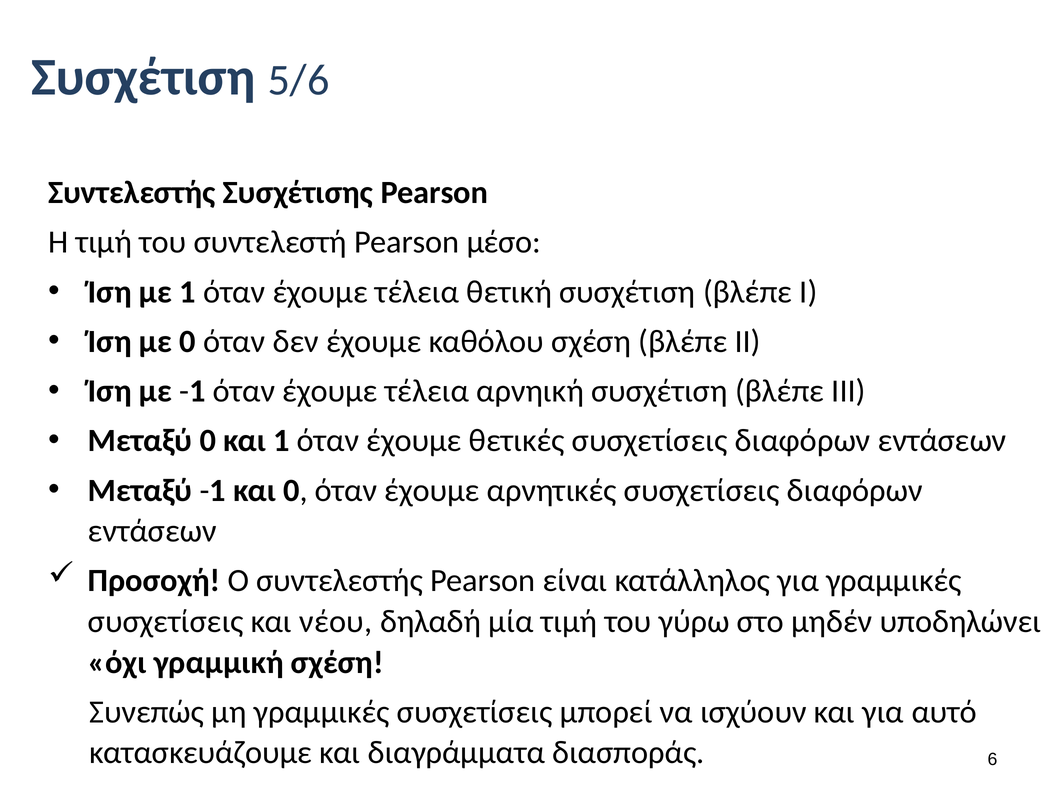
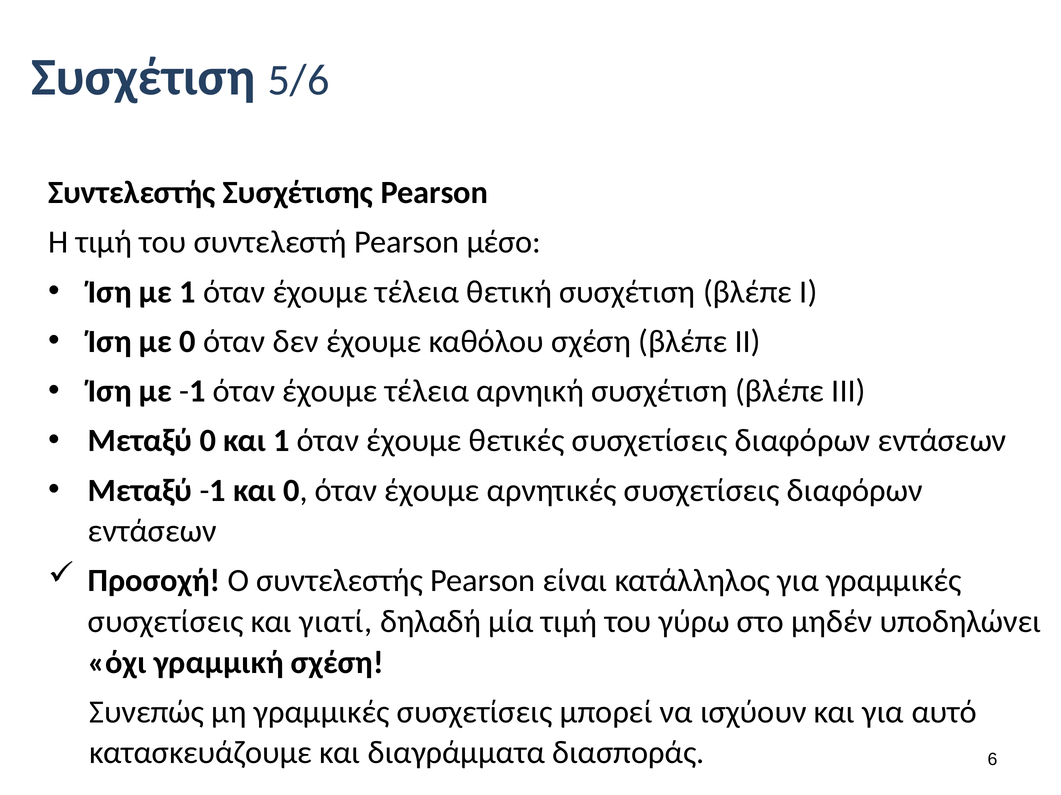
νέου: νέου -> γιατί
